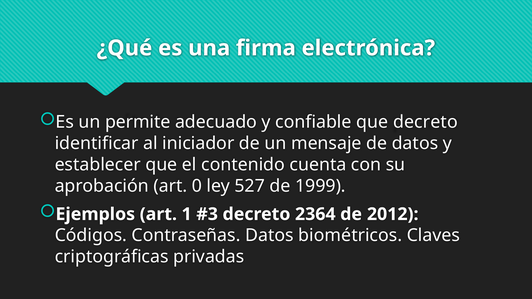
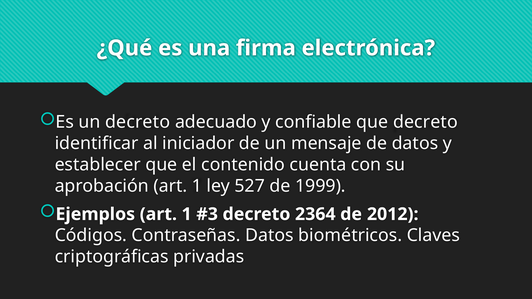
un permite: permite -> decreto
aprobación art 0: 0 -> 1
